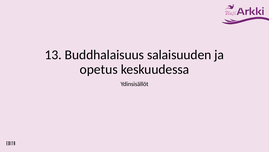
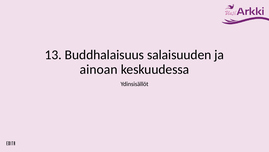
opetus: opetus -> ainoan
